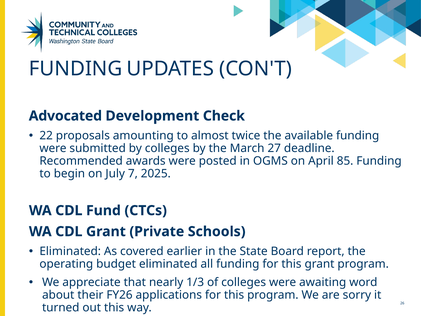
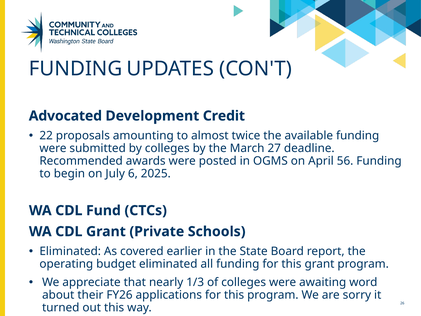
Check: Check -> Credit
85: 85 -> 56
7: 7 -> 6
